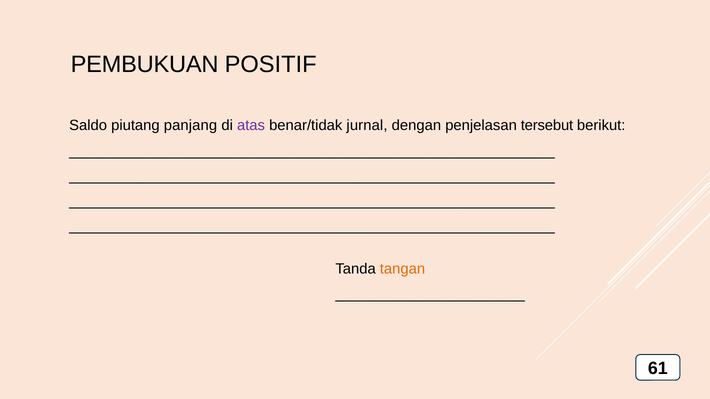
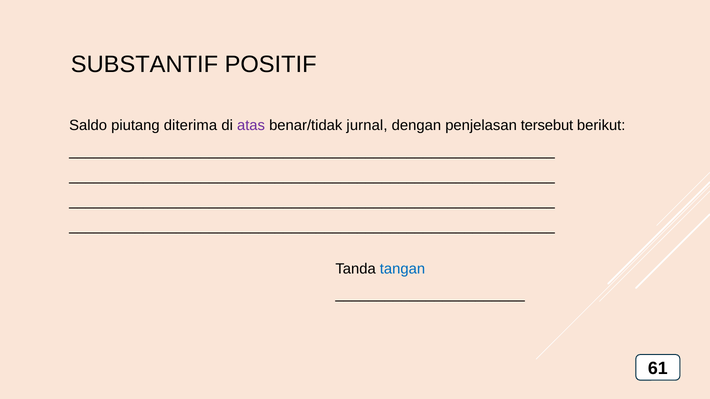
PEMBUKUAN: PEMBUKUAN -> SUBSTANTIF
panjang: panjang -> diterima
tangan colour: orange -> blue
